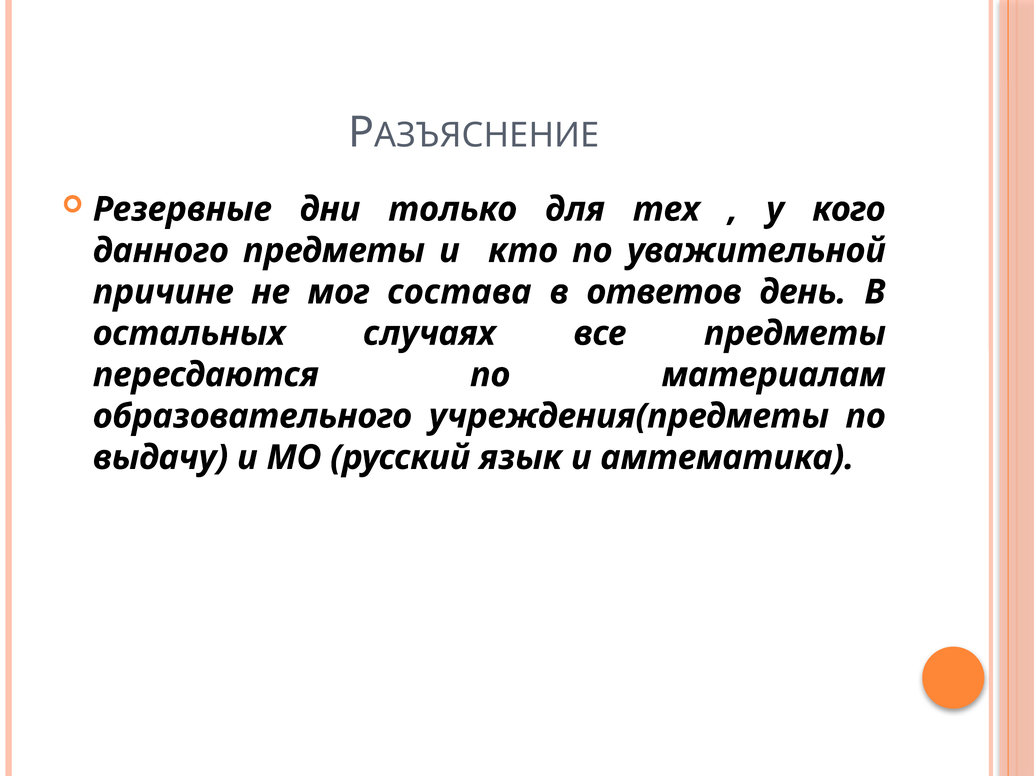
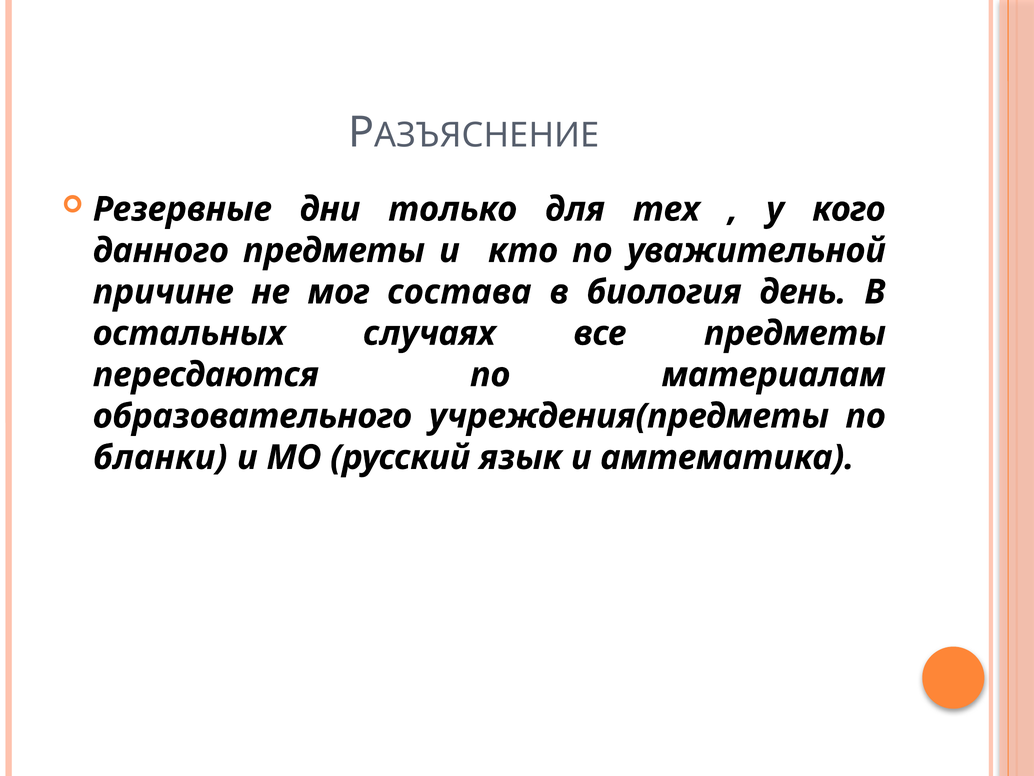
ответов: ответов -> биология
выдачу: выдачу -> бланки
